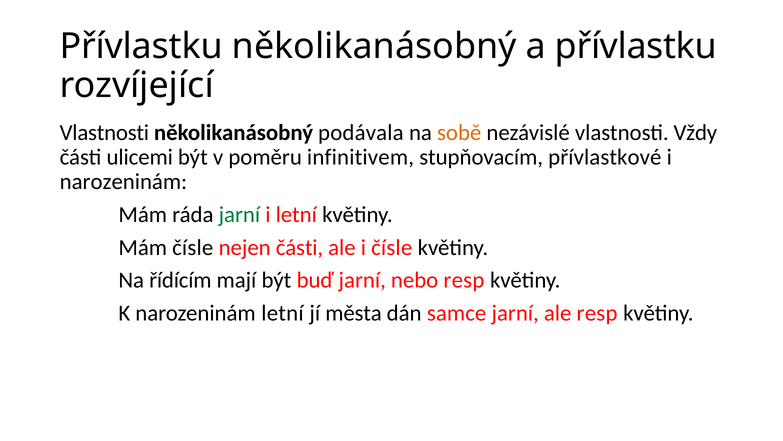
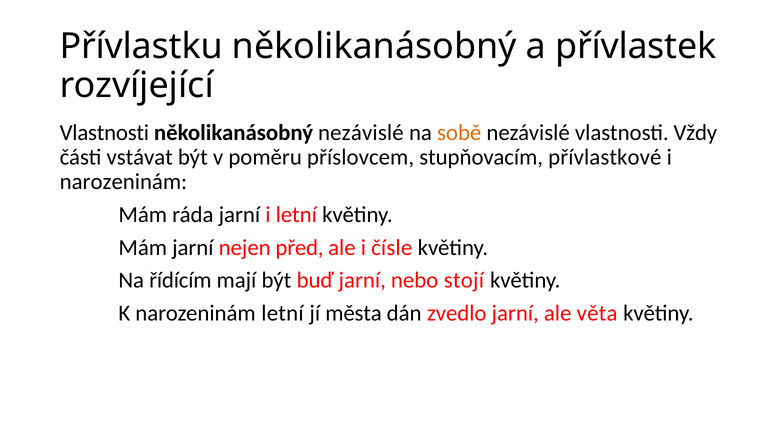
a přívlastku: přívlastku -> přívlastek
několikanásobný podávala: podávala -> nezávislé
ulicemi: ulicemi -> vstávat
infinitivem: infinitivem -> příslovcem
jarní at (239, 214) colour: green -> black
Mám čísle: čísle -> jarní
nejen části: části -> před
nebo resp: resp -> stojí
samce: samce -> zvedlo
ale resp: resp -> věta
